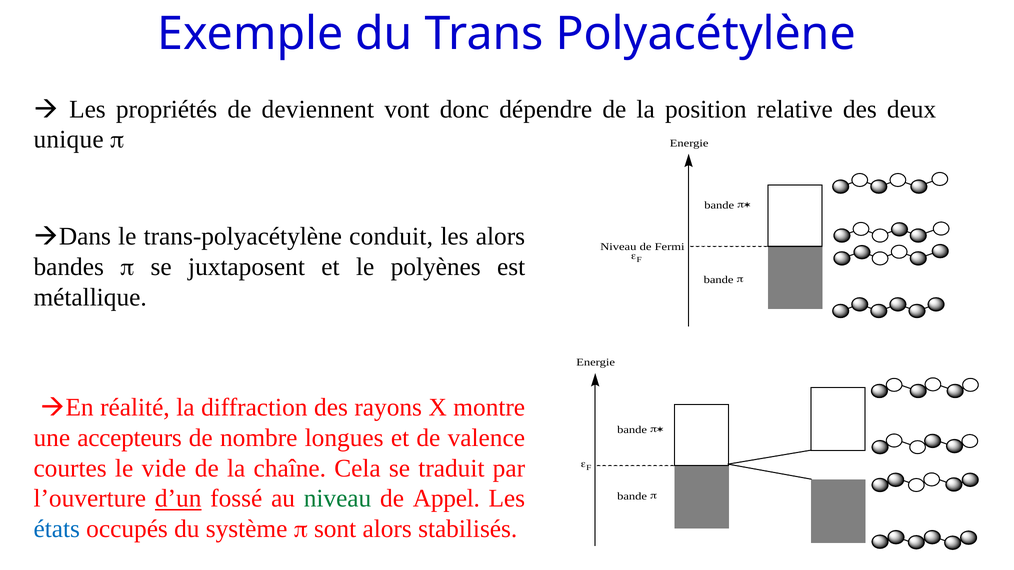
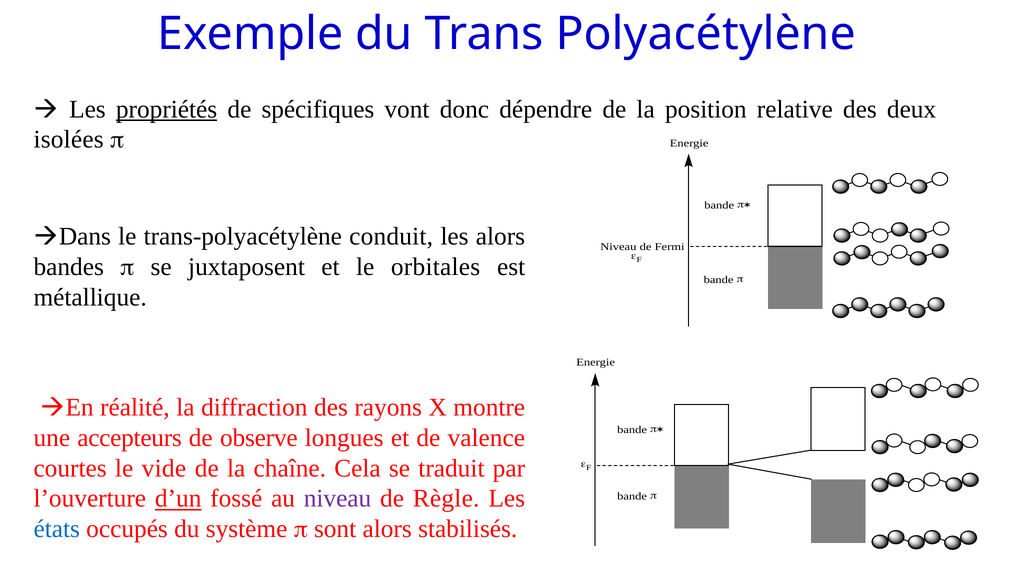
propriétés underline: none -> present
deviennent: deviennent -> spécifiques
unique: unique -> isolées
polyènes: polyènes -> orbitales
nombre: nombre -> observe
niveau at (338, 499) colour: green -> purple
Appel: Appel -> Règle
